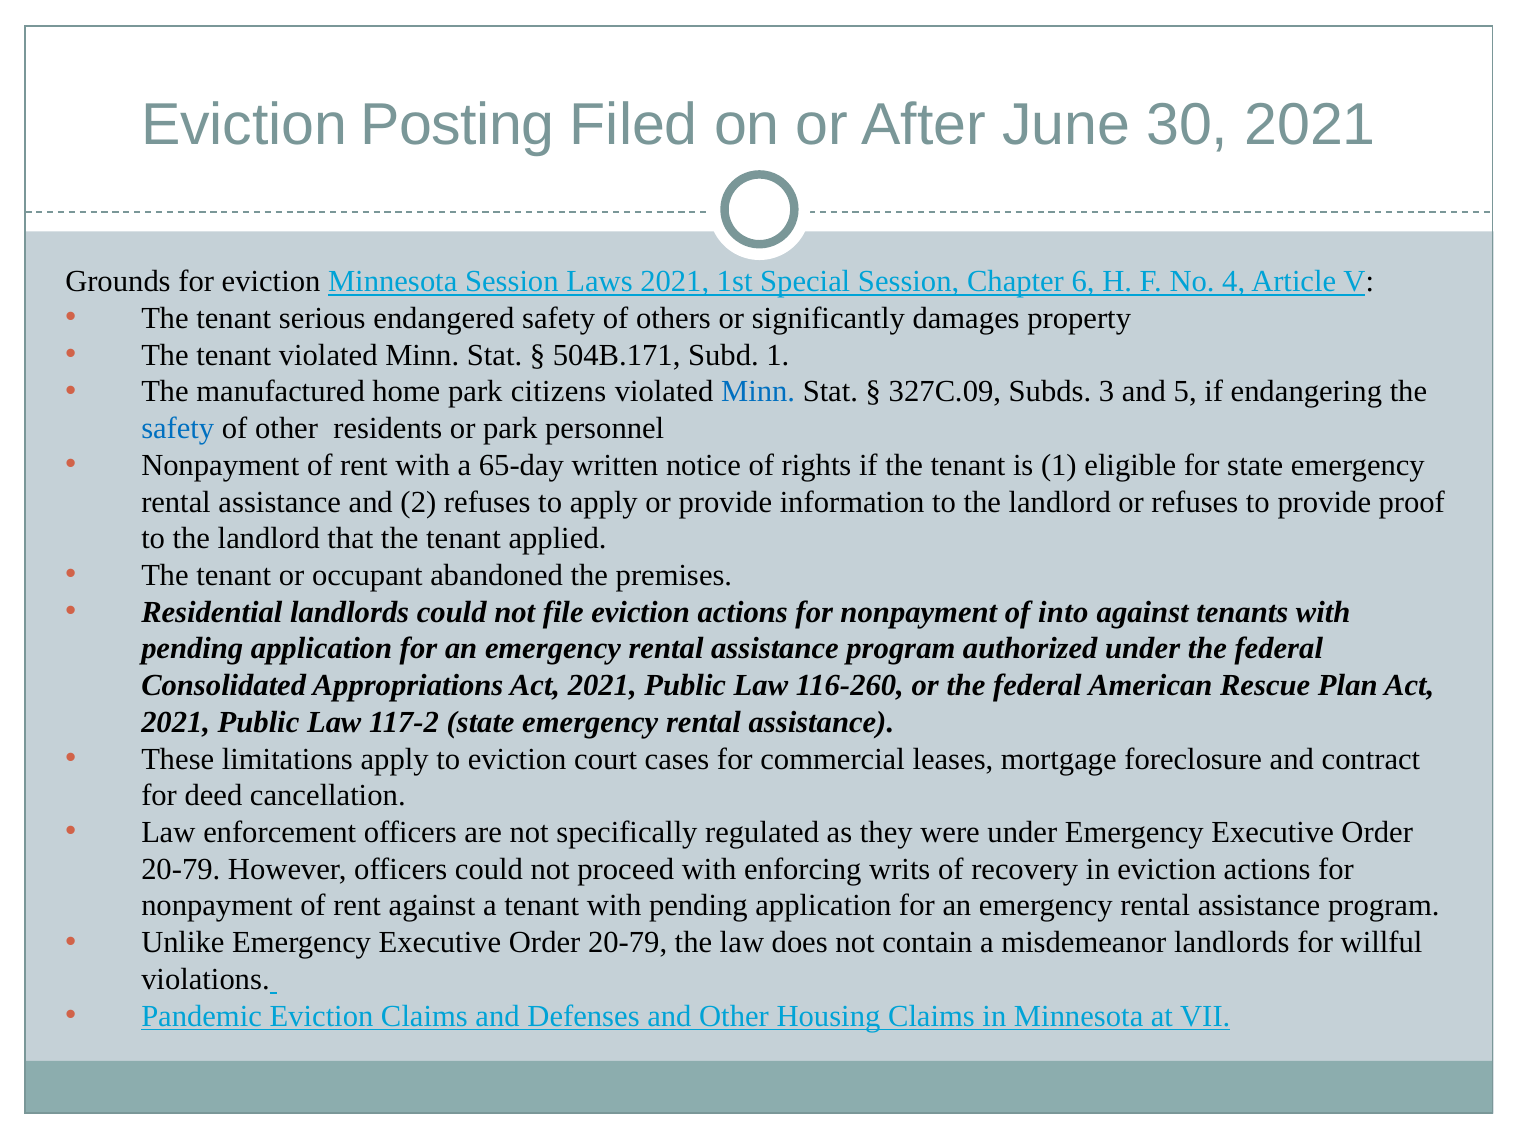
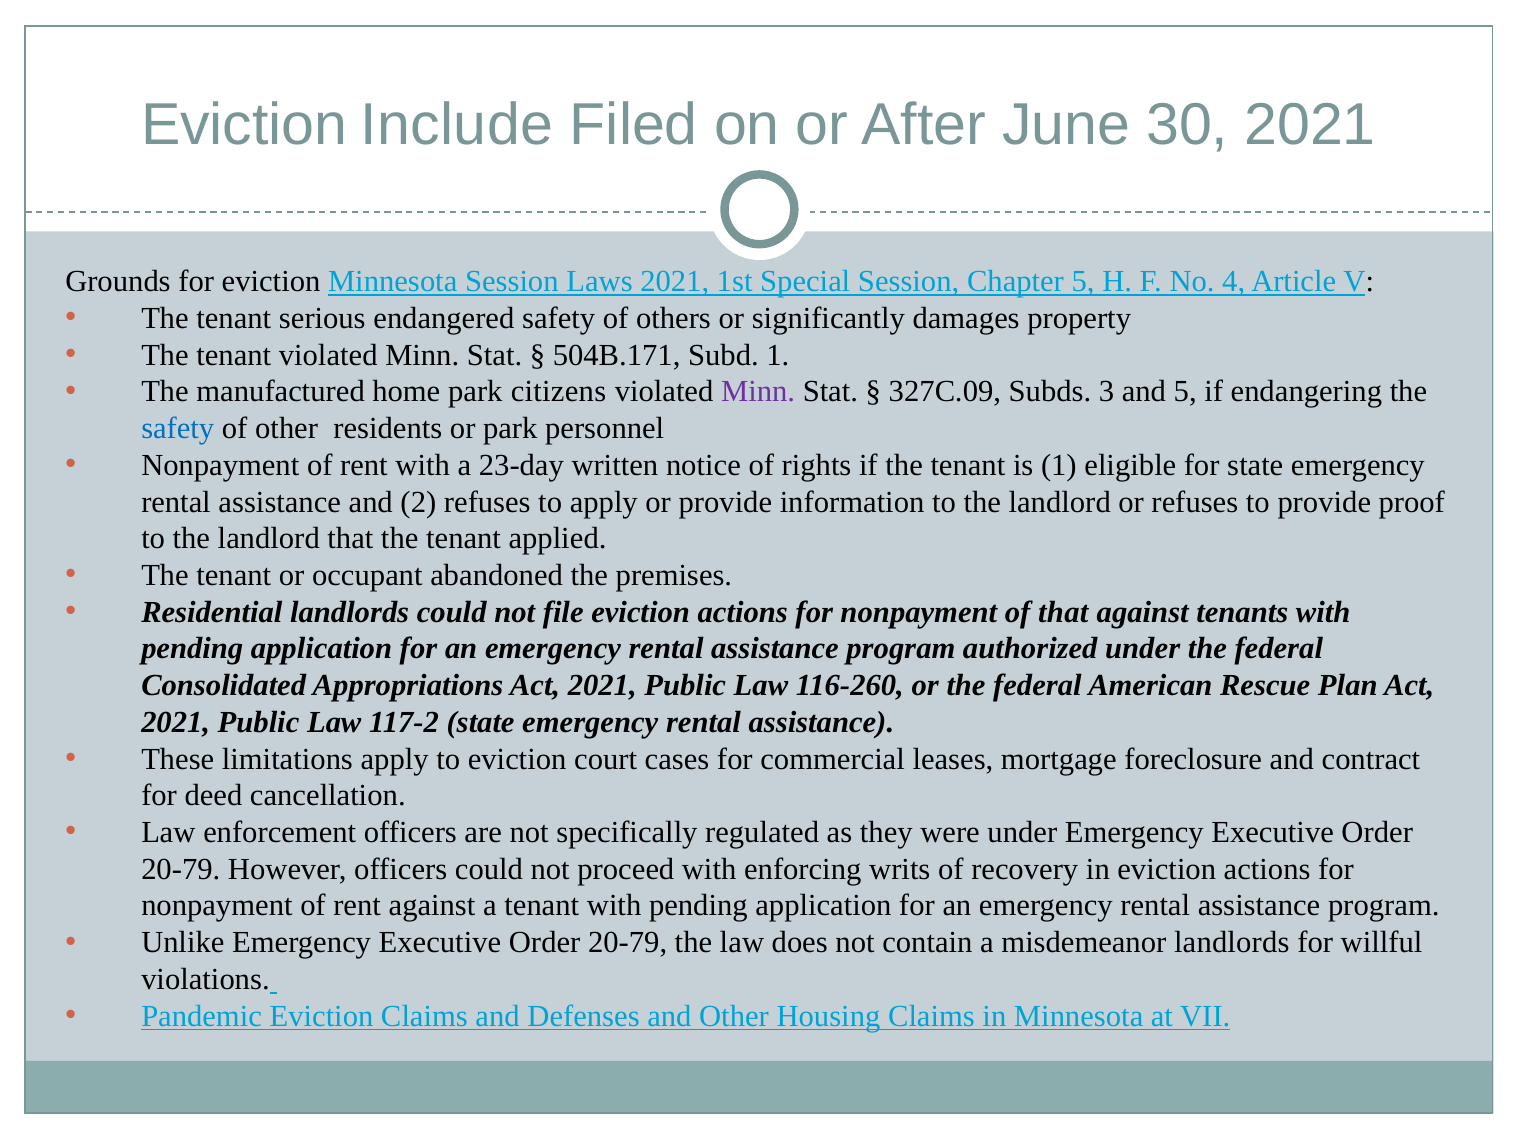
Posting: Posting -> Include
Chapter 6: 6 -> 5
Minn at (758, 392) colour: blue -> purple
65-day: 65-day -> 23-day
of into: into -> that
